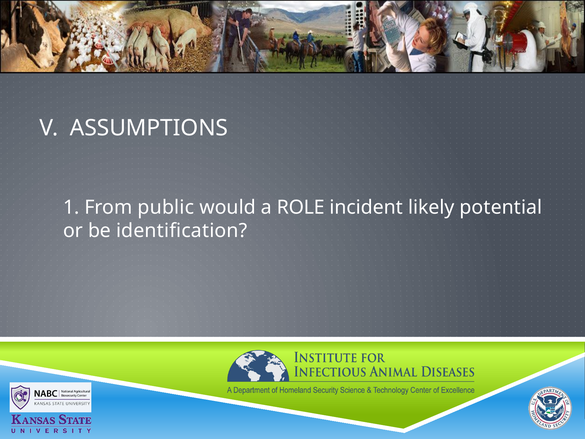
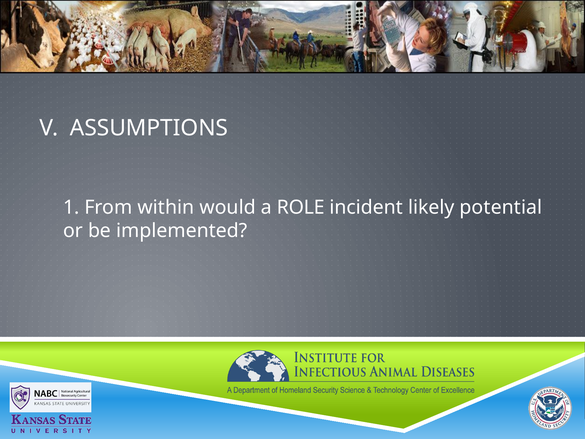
public: public -> within
identification: identification -> implemented
